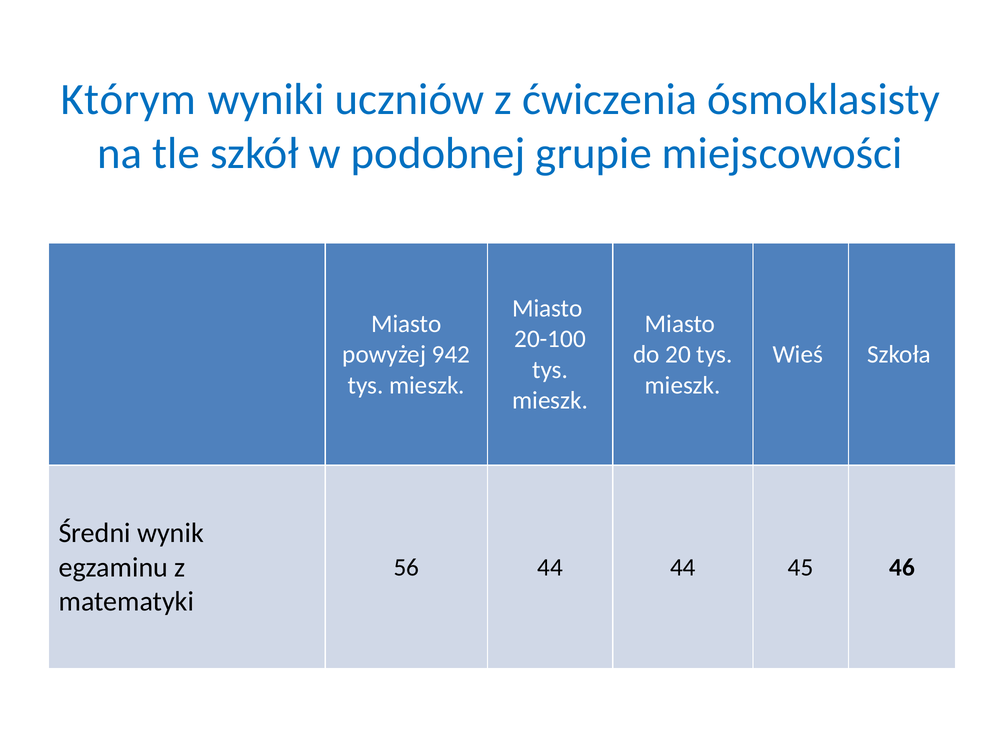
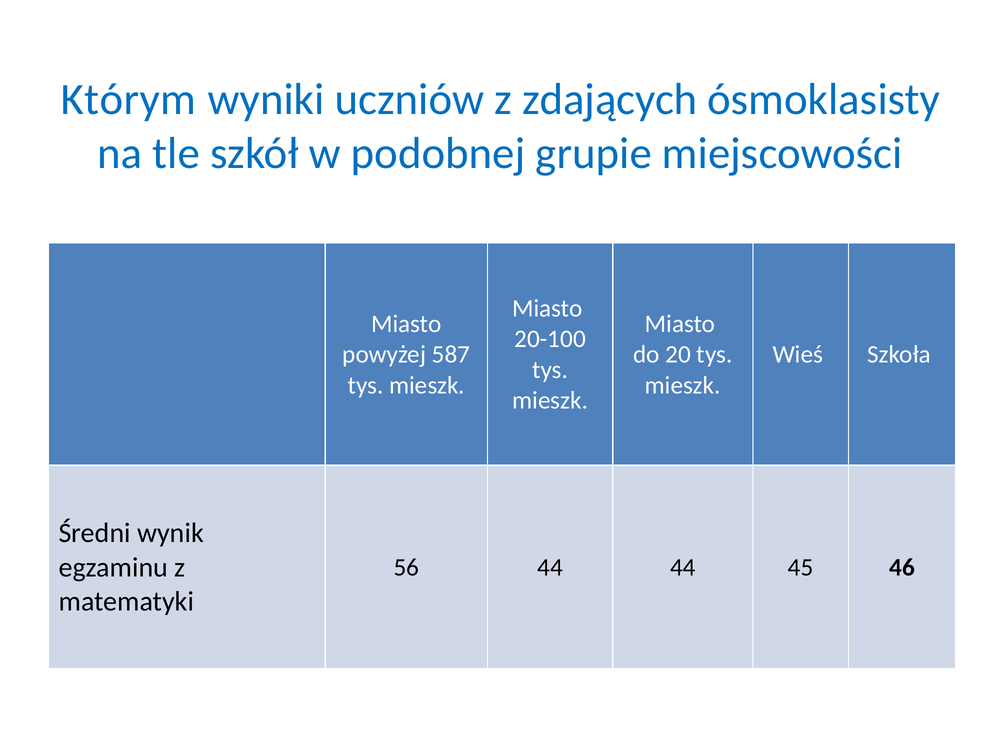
ćwiczenia: ćwiczenia -> zdających
942: 942 -> 587
